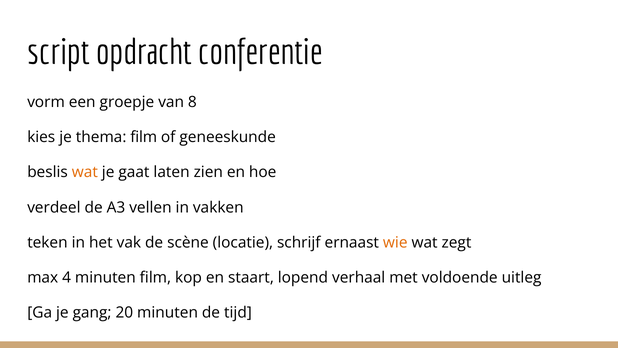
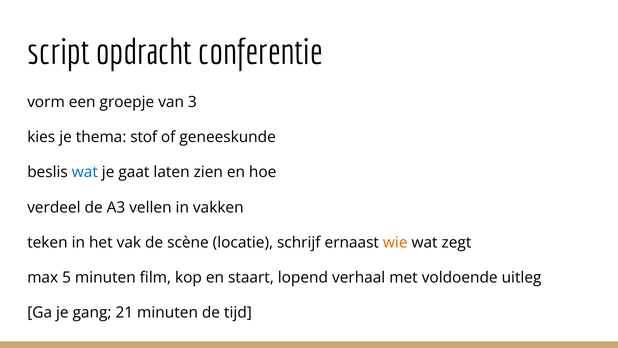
8: 8 -> 3
thema film: film -> stof
wat at (85, 172) colour: orange -> blue
4: 4 -> 5
20: 20 -> 21
